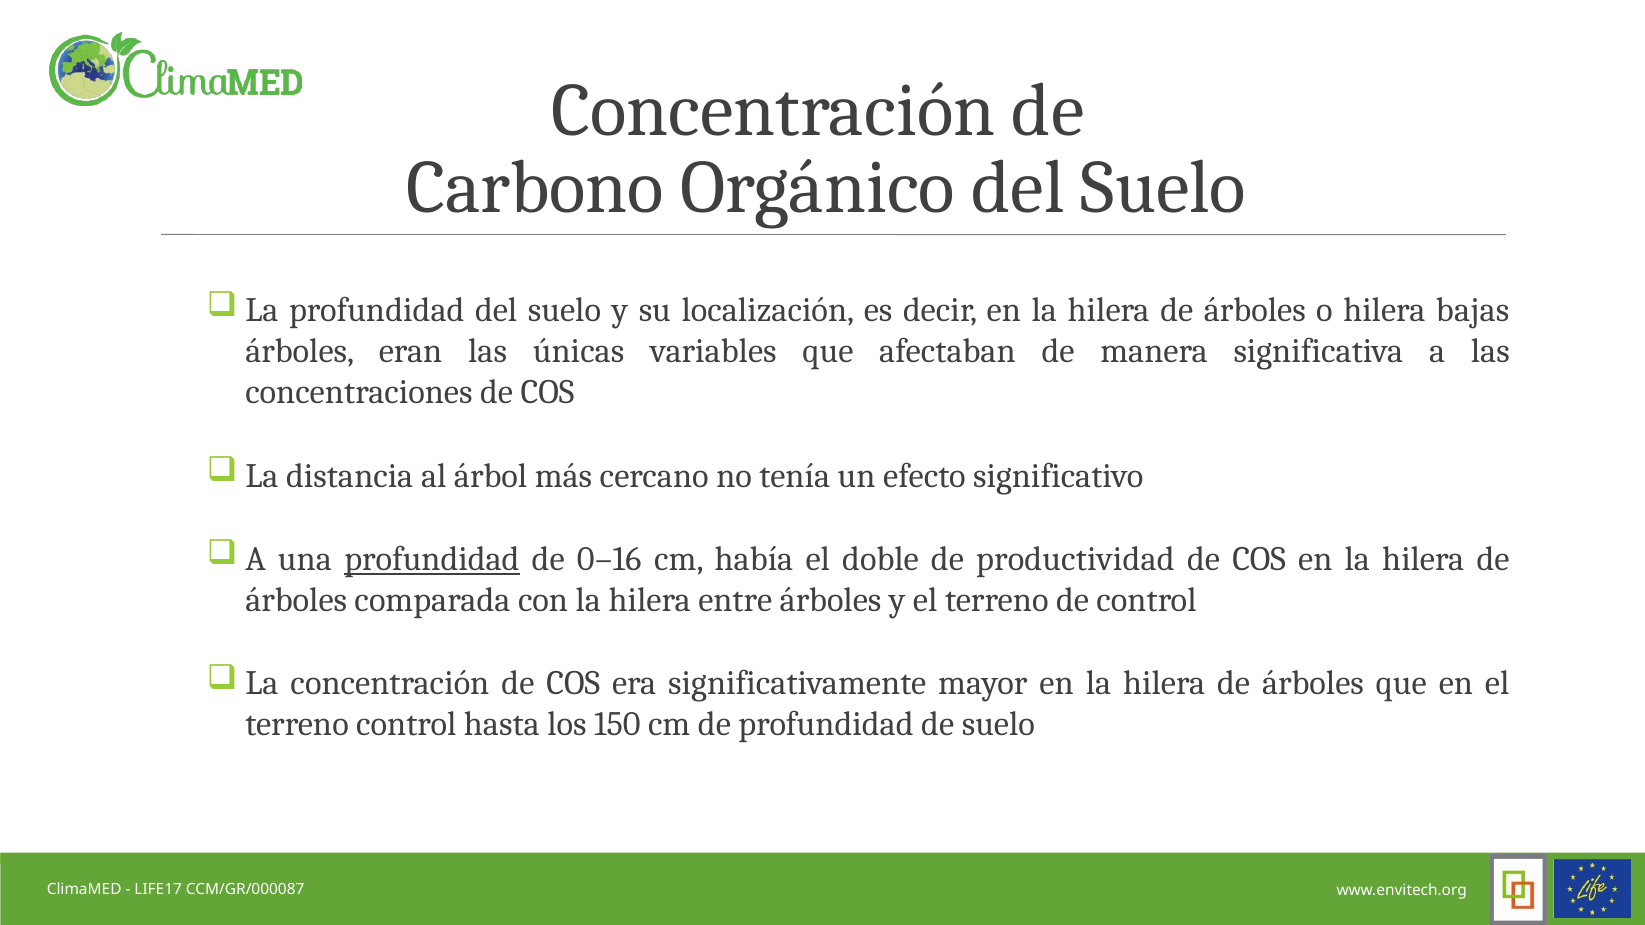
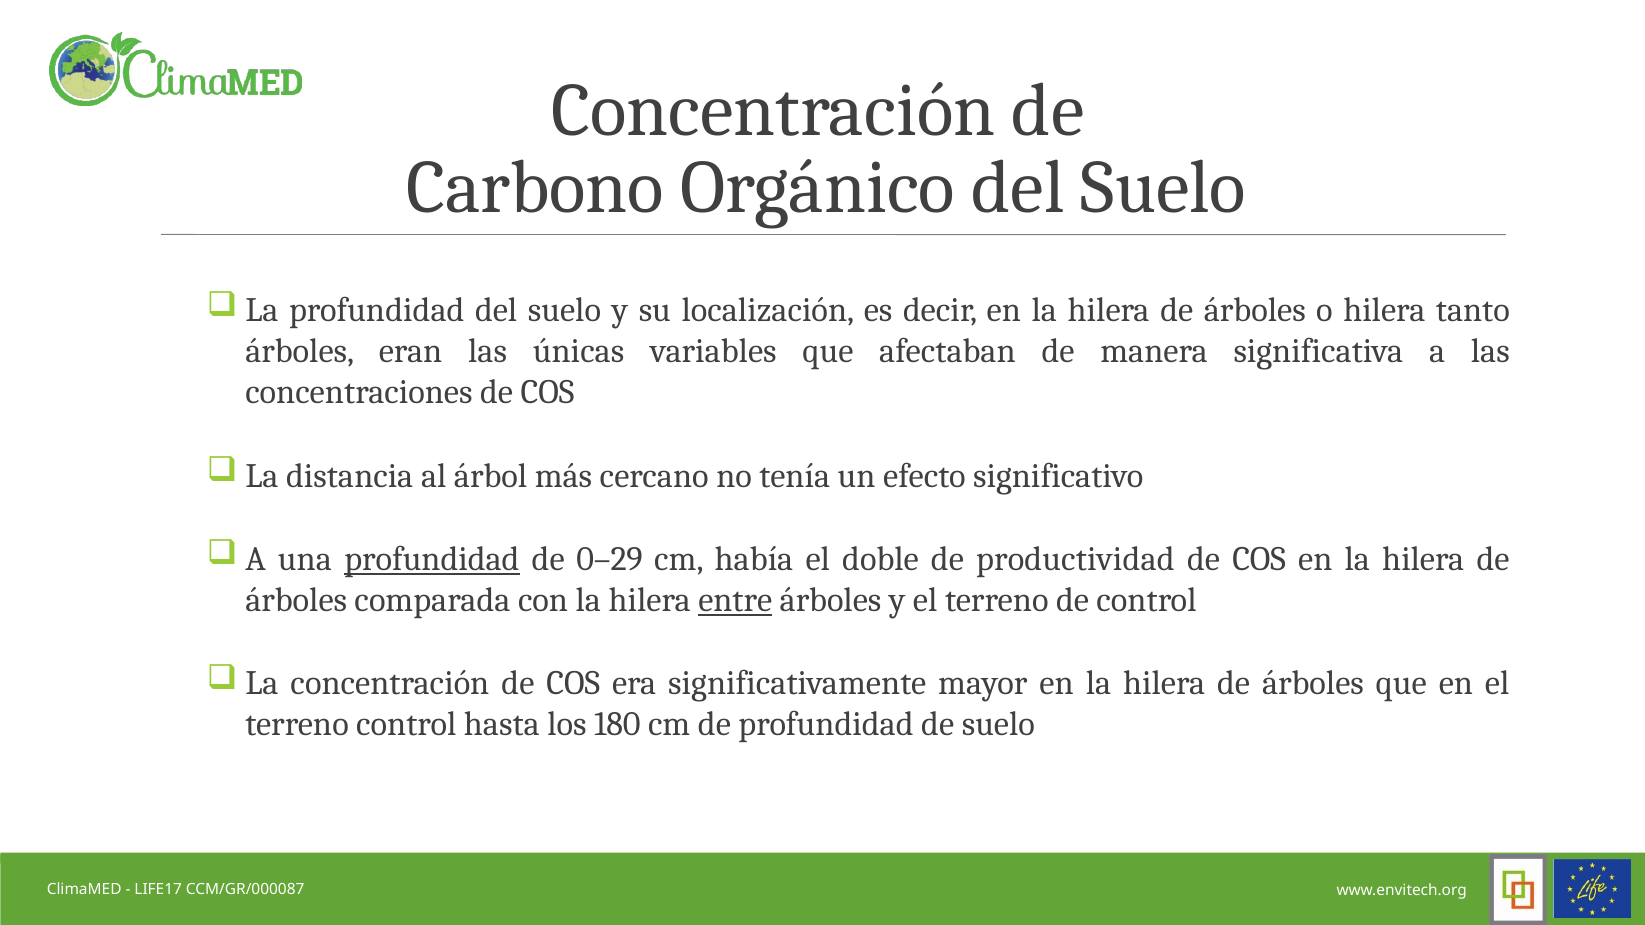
bajas: bajas -> tanto
0–16: 0–16 -> 0–29
entre underline: none -> present
150: 150 -> 180
